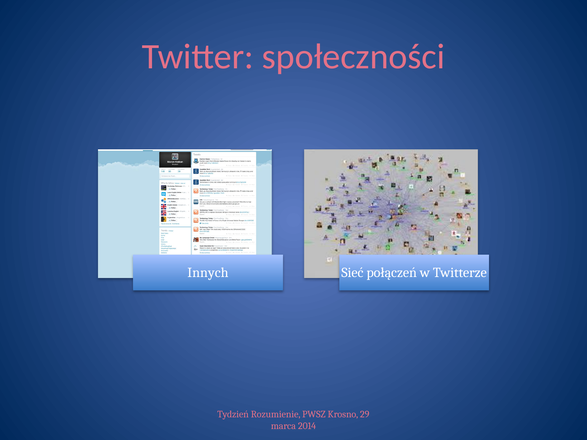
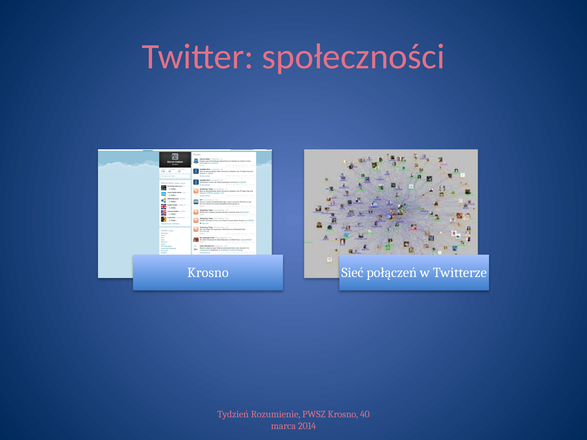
Innych at (208, 273): Innych -> Krosno
29: 29 -> 40
